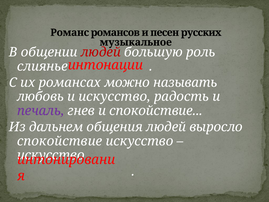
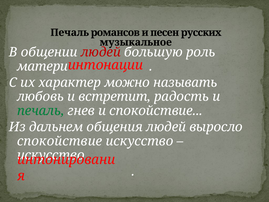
Романс at (70, 33): Романс -> Печаль
слиянье: слиянье -> матери
романсах: романсах -> характер
и искусство: искусство -> встретит
печаль at (41, 111) colour: purple -> green
